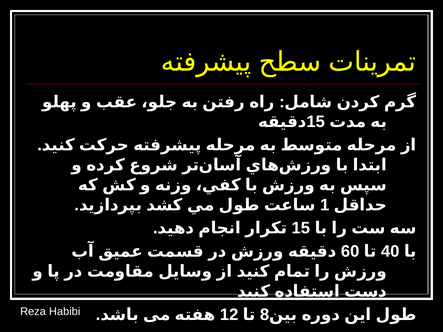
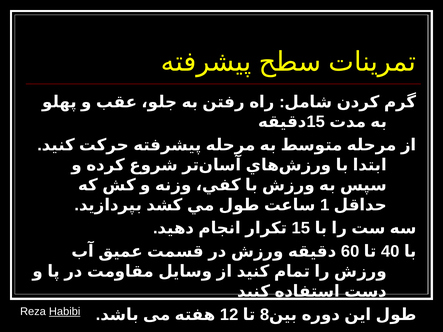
Habibi underline: none -> present
